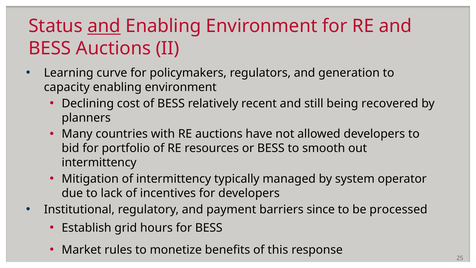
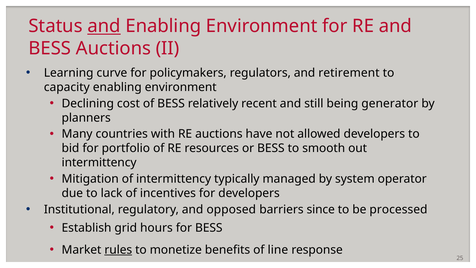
generation: generation -> retirement
recovered: recovered -> generator
payment: payment -> opposed
rules underline: none -> present
this: this -> line
